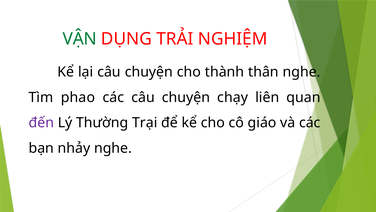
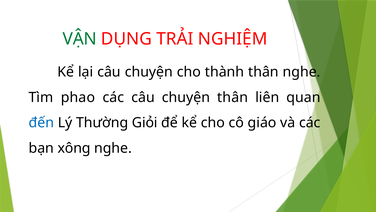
chuyện chạy: chạy -> thân
đến colour: purple -> blue
Trại: Trại -> Giỏi
nhảy: nhảy -> xông
